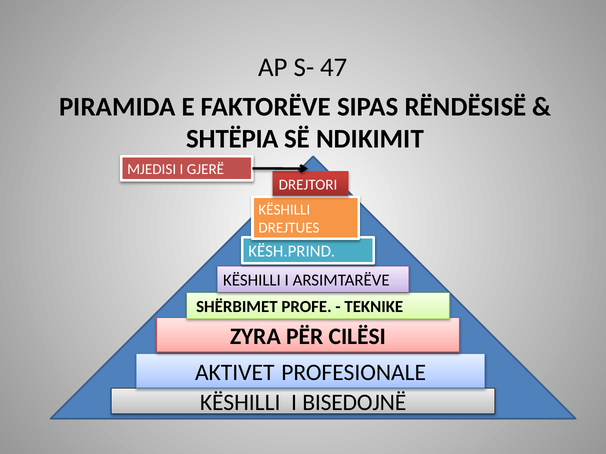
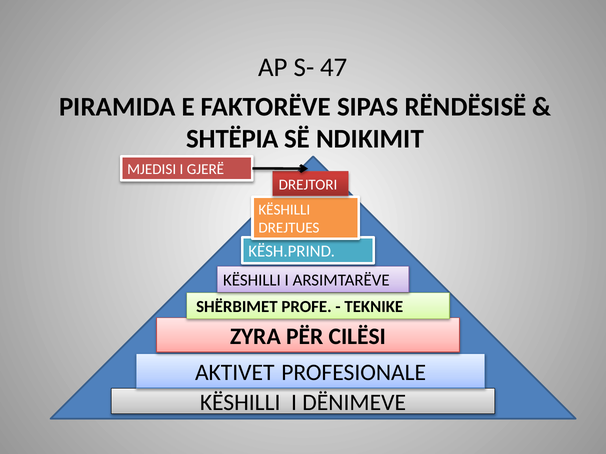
BISEDOJNË: BISEDOJNË -> DËNIMEVE
